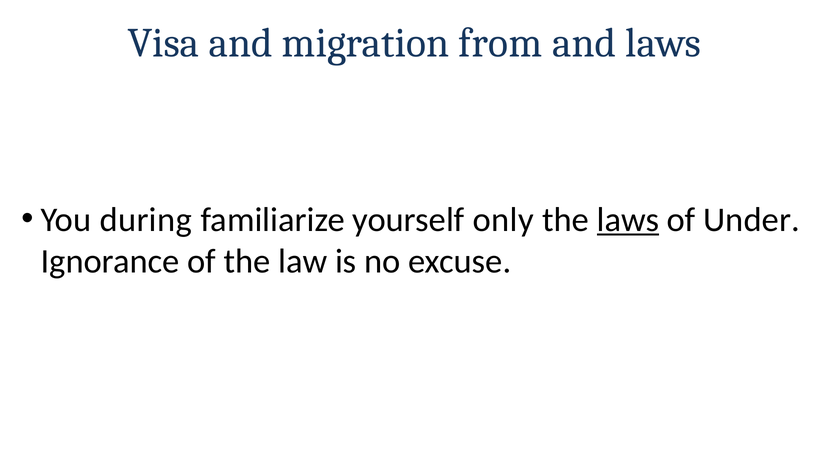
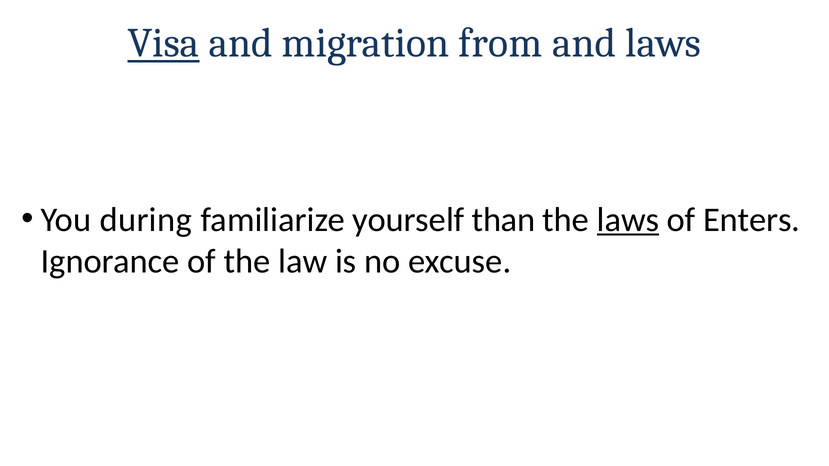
Visa underline: none -> present
only: only -> than
Under: Under -> Enters
